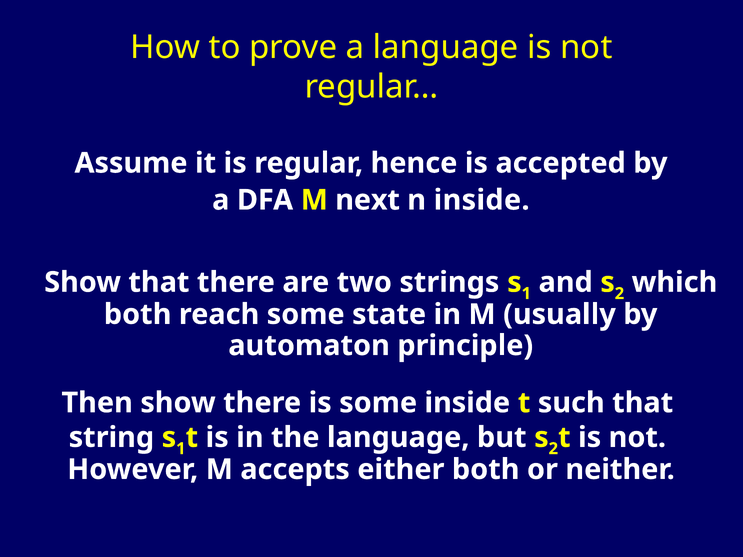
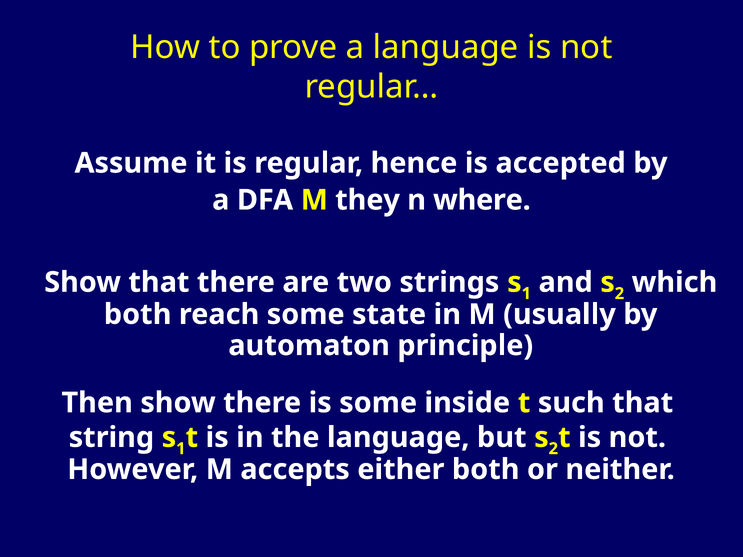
next: next -> they
n inside: inside -> where
